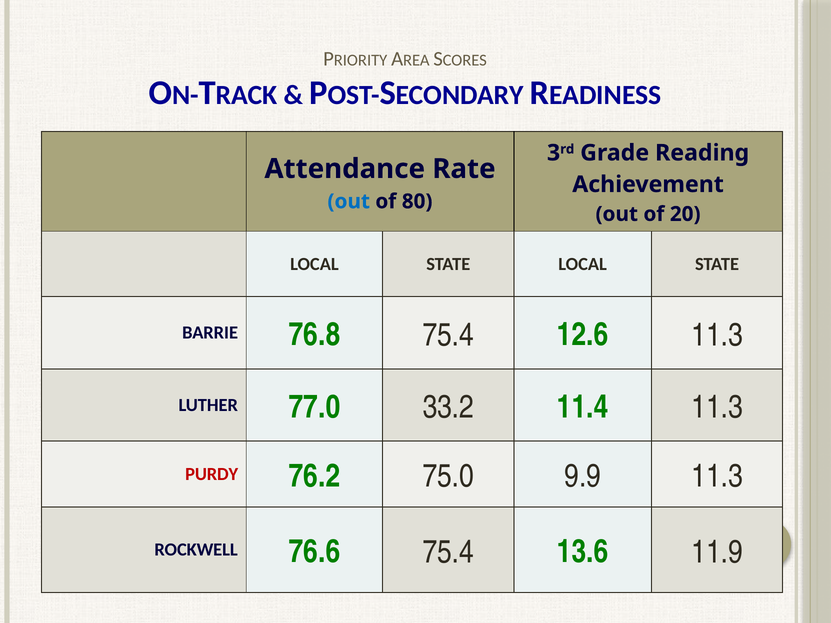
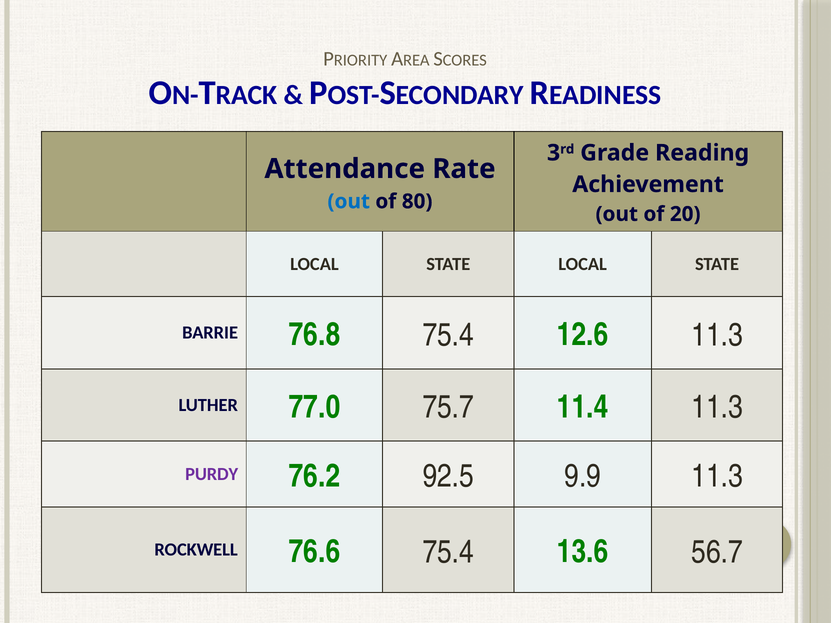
33.2: 33.2 -> 75.7
PURDY colour: red -> purple
75.0: 75.0 -> 92.5
11.9: 11.9 -> 56.7
